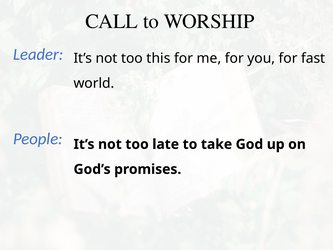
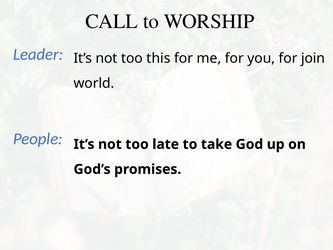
fast: fast -> join
